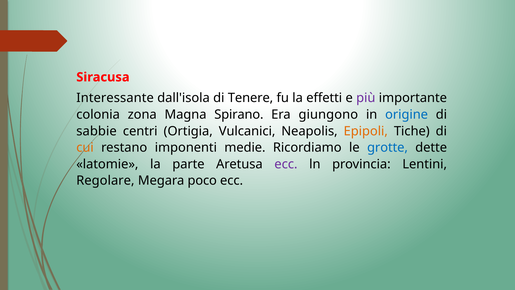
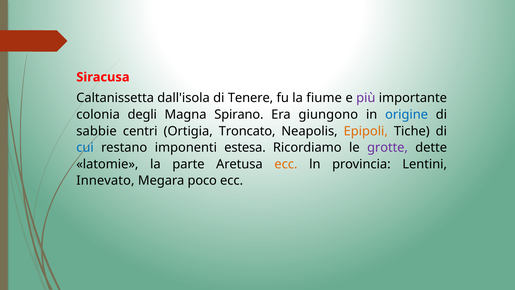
Interessante: Interessante -> Caltanissetta
effetti: effetti -> fiume
zona: zona -> degli
Vulcanici: Vulcanici -> Troncato
cui colour: orange -> blue
medie: medie -> estesa
grotte colour: blue -> purple
ecc at (286, 164) colour: purple -> orange
Regolare: Regolare -> Innevato
